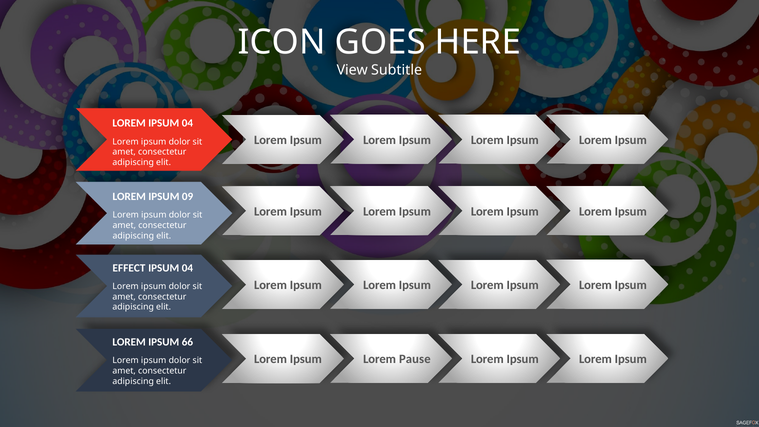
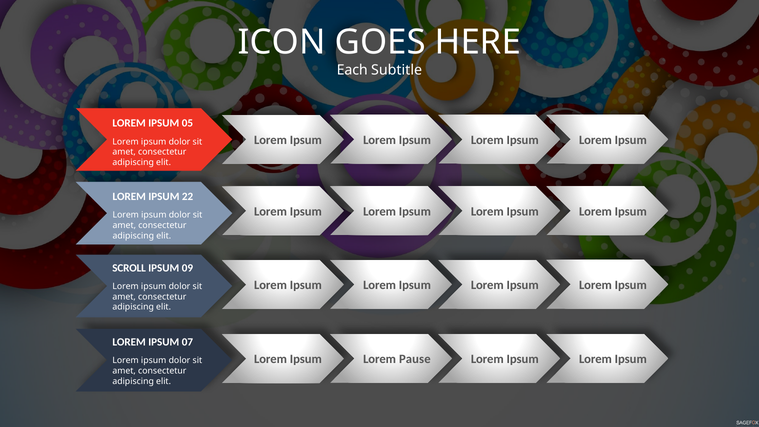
View: View -> Each
LOREM IPSUM 04: 04 -> 05
09: 09 -> 22
EFFECT: EFFECT -> SCROLL
04 at (187, 268): 04 -> 09
66: 66 -> 07
